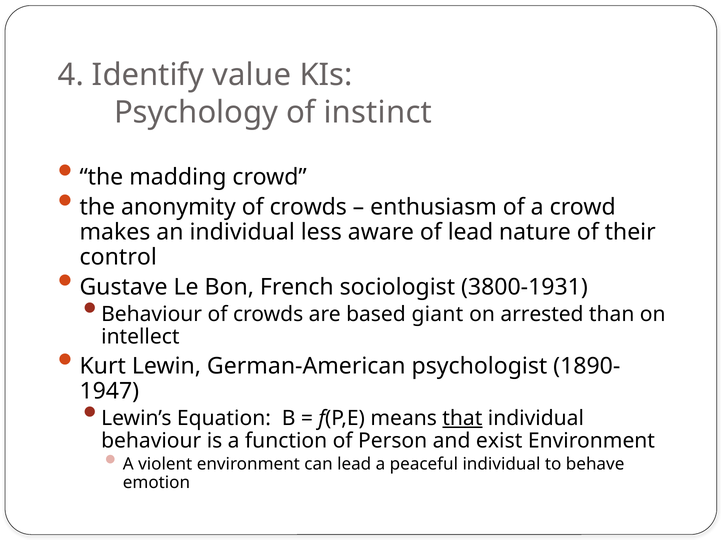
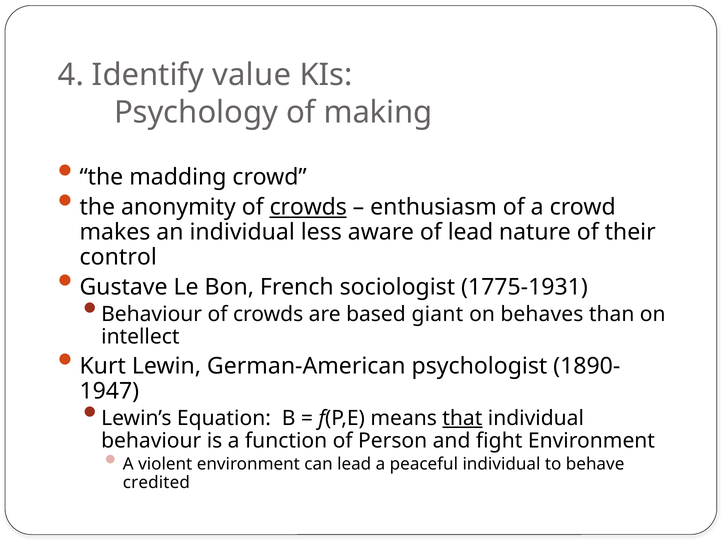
instinct: instinct -> making
crowds at (308, 207) underline: none -> present
3800-1931: 3800-1931 -> 1775-1931
arrested: arrested -> behaves
exist: exist -> fight
emotion: emotion -> credited
